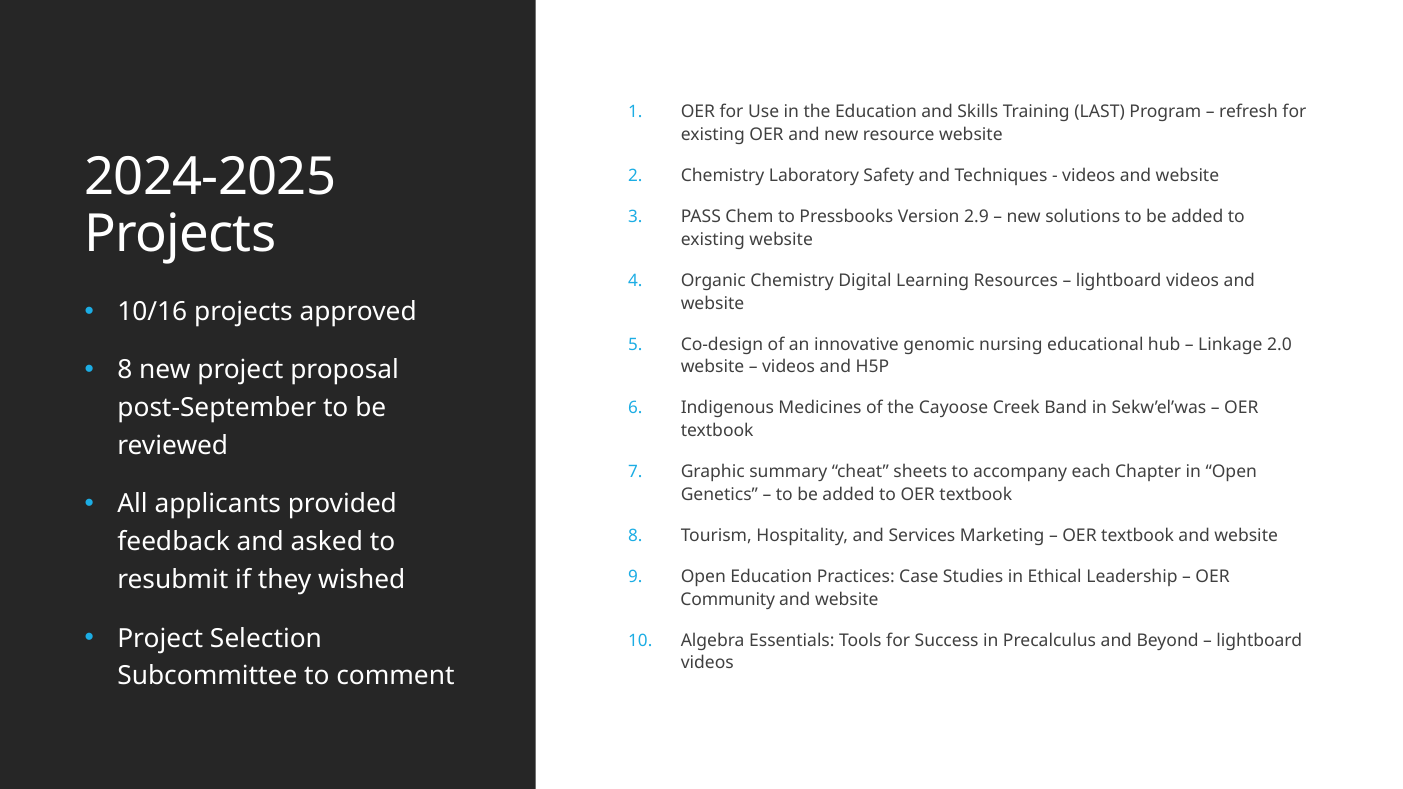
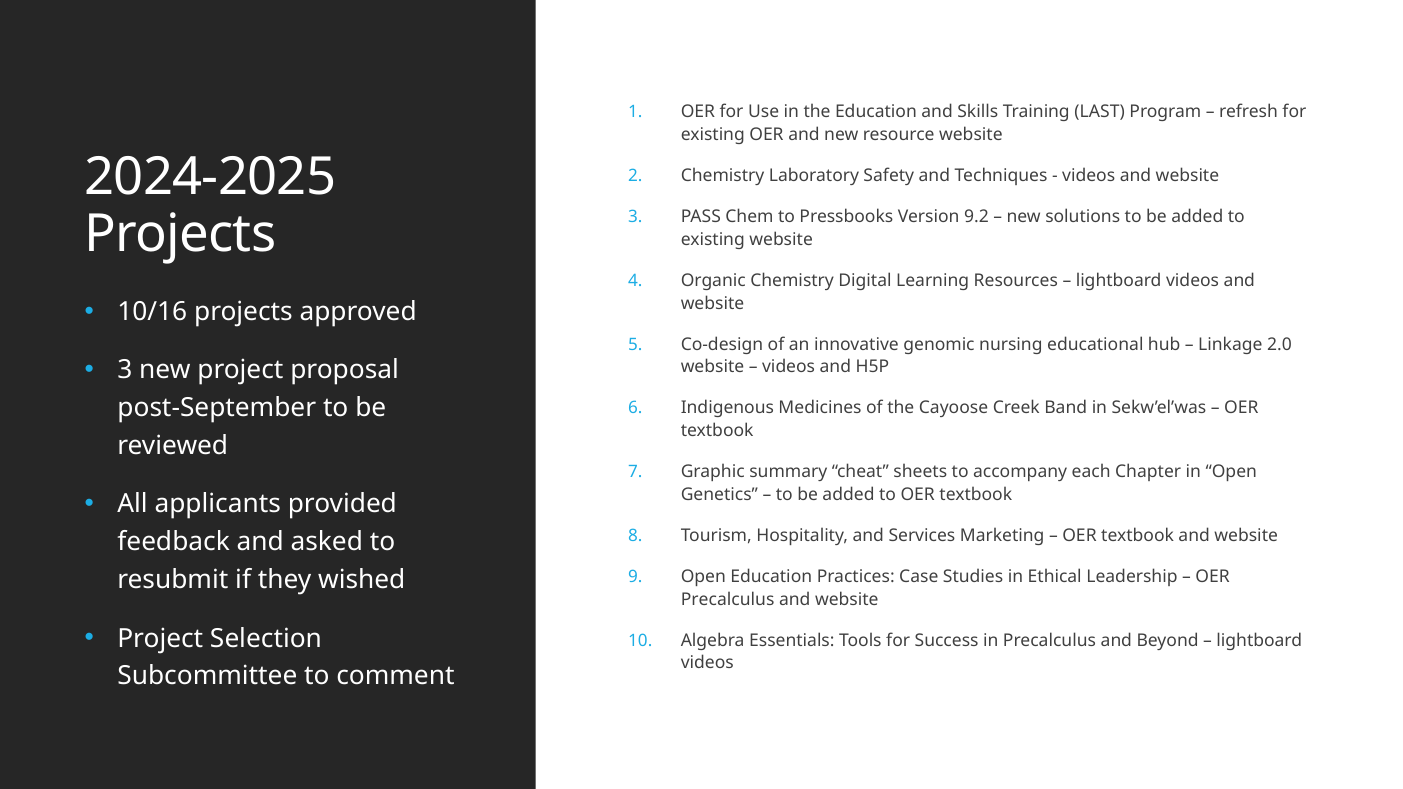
2.9: 2.9 -> 9.2
8 at (125, 370): 8 -> 3
Community at (728, 600): Community -> Precalculus
